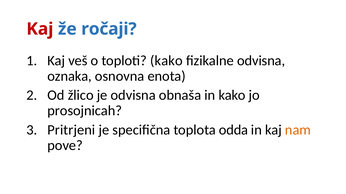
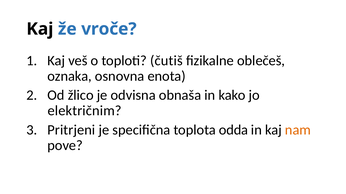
Kaj at (40, 29) colour: red -> black
ročaji: ročaji -> vroče
toploti kako: kako -> čutiš
fizikalne odvisna: odvisna -> oblečeš
prosojnicah: prosojnicah -> električnim
